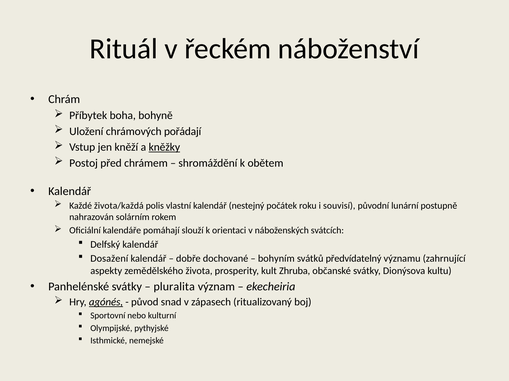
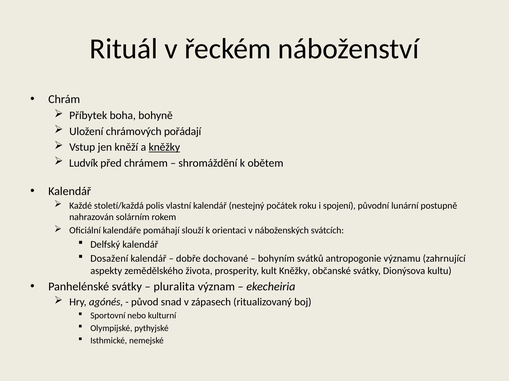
Postoj: Postoj -> Ludvík
života/každá: života/každá -> století/každá
souvisí: souvisí -> spojení
předvídatelný: předvídatelný -> antropogonie
kult Zhruba: Zhruba -> Kněžky
agónés underline: present -> none
